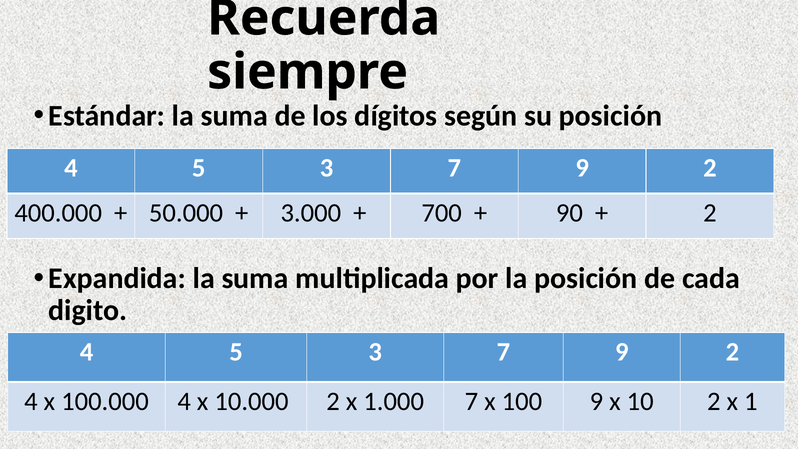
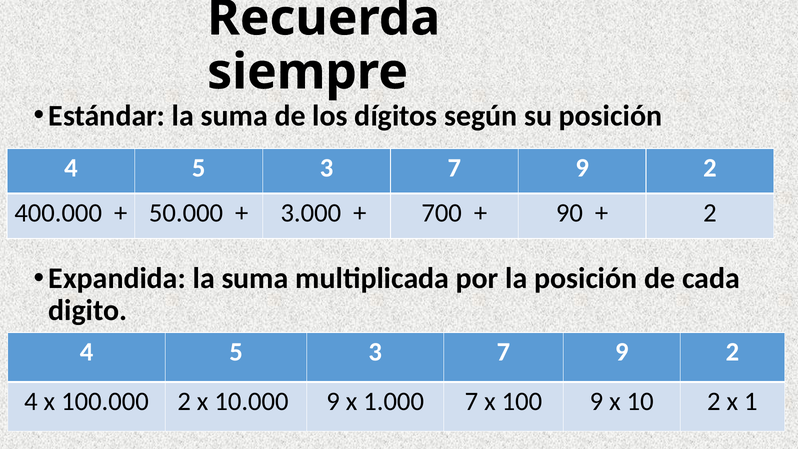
100.000 4: 4 -> 2
10.000 2: 2 -> 9
